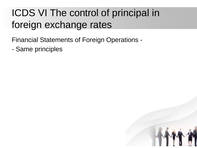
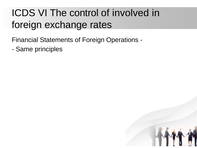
principal: principal -> involved
